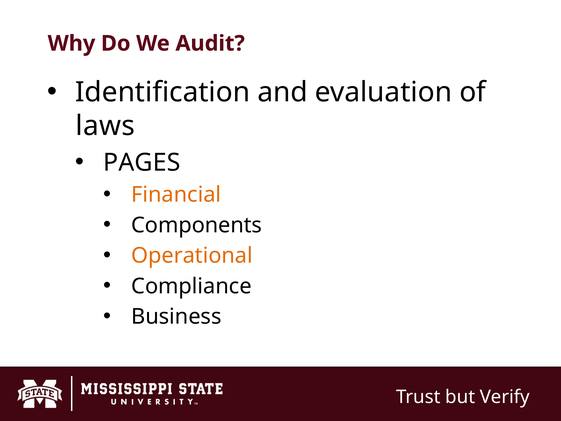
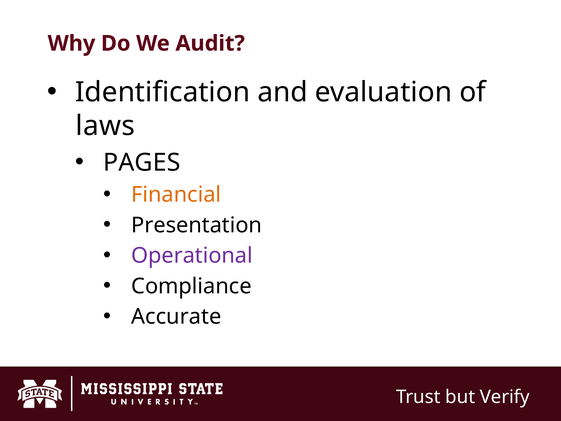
Components: Components -> Presentation
Operational colour: orange -> purple
Business: Business -> Accurate
